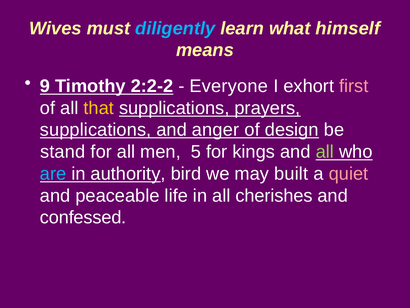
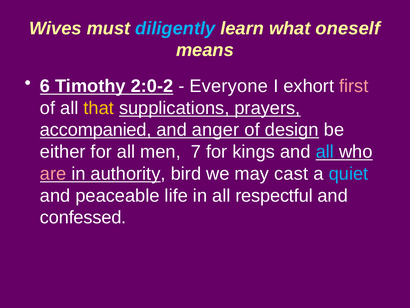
himself: himself -> oneself
9: 9 -> 6
2:2-2: 2:2-2 -> 2:0-2
supplications at (96, 130): supplications -> accompanied
stand: stand -> either
5: 5 -> 7
all at (325, 152) colour: light green -> light blue
are colour: light blue -> pink
built: built -> cast
quiet colour: pink -> light blue
cherishes: cherishes -> respectful
